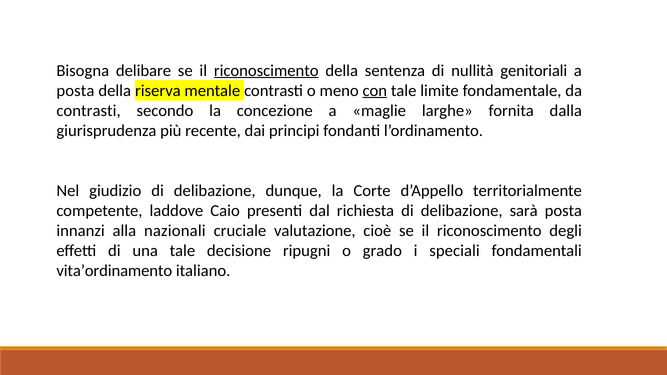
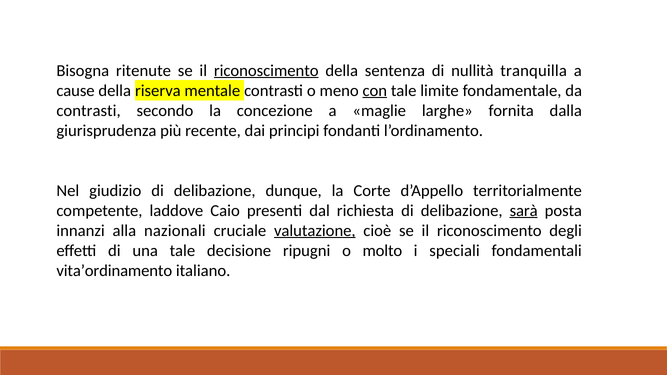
delibare: delibare -> ritenute
genitoriali: genitoriali -> tranquilla
posta at (75, 91): posta -> cause
sarà underline: none -> present
valutazione underline: none -> present
grado: grado -> molto
